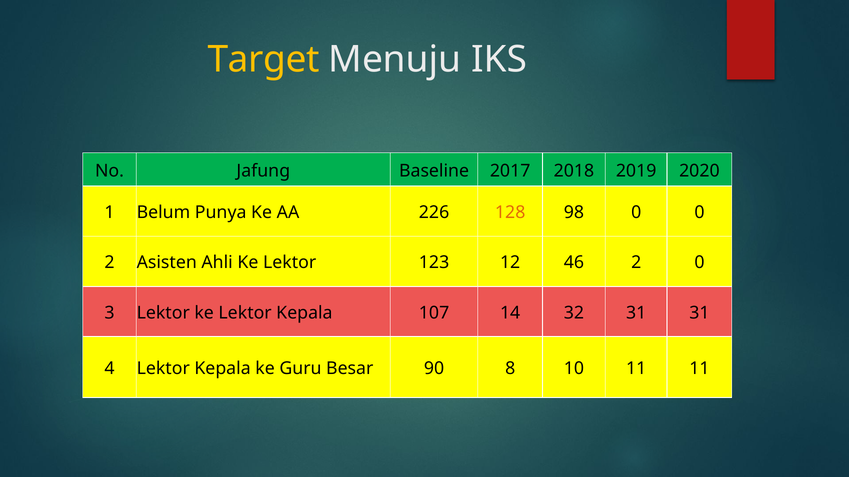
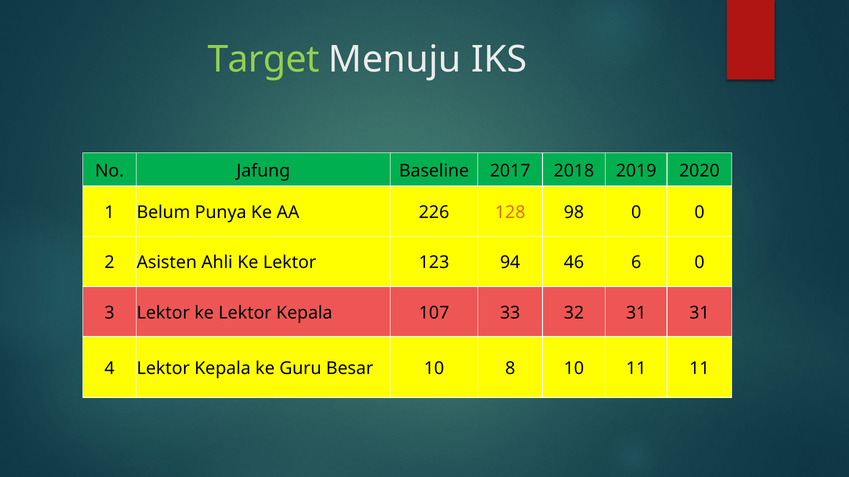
Target colour: yellow -> light green
12: 12 -> 94
46 2: 2 -> 6
14: 14 -> 33
Besar 90: 90 -> 10
